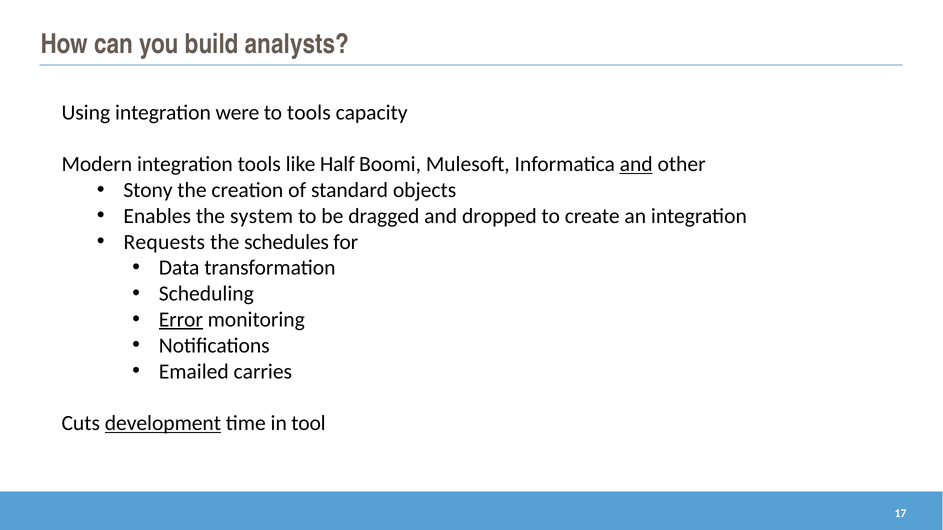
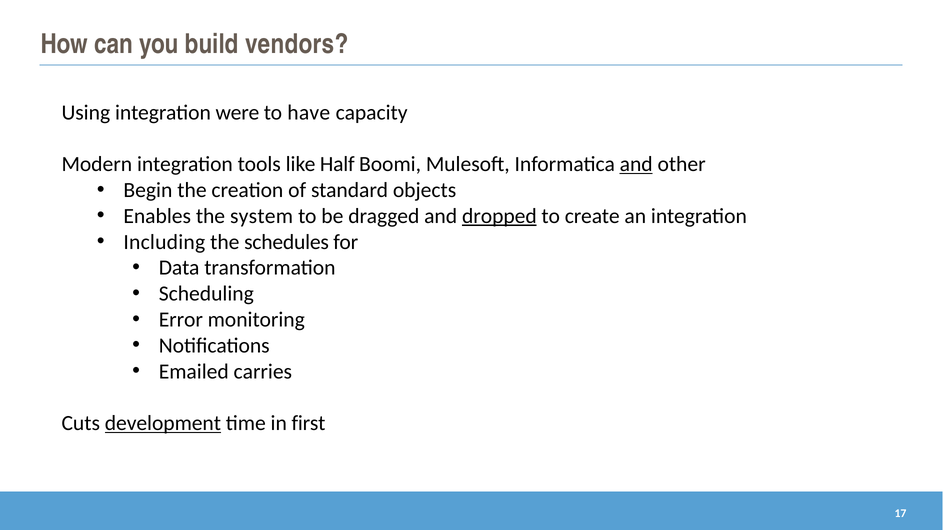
analysts: analysts -> vendors
to tools: tools -> have
Stony: Stony -> Begin
dropped underline: none -> present
Requests: Requests -> Including
Error underline: present -> none
tool: tool -> first
